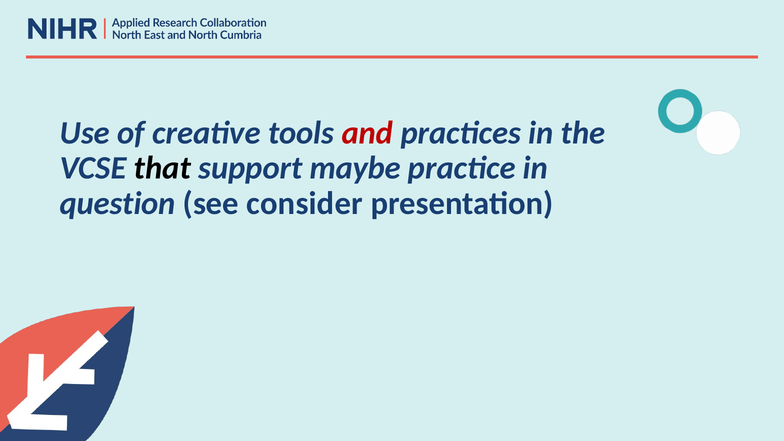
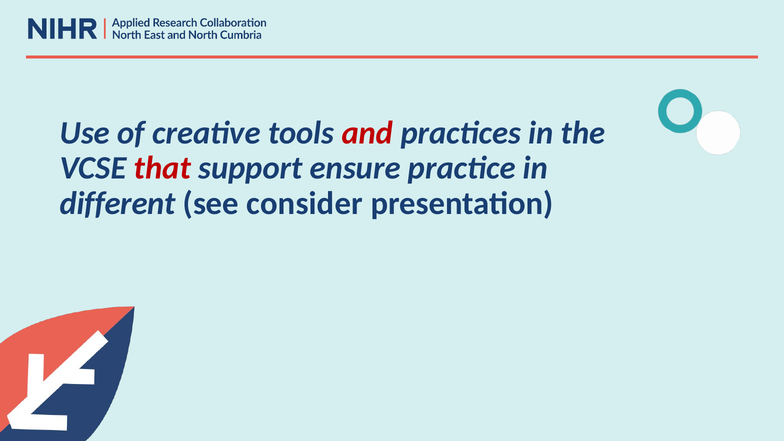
that colour: black -> red
maybe: maybe -> ensure
question: question -> different
